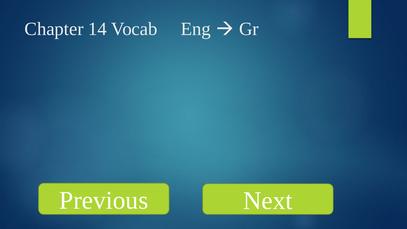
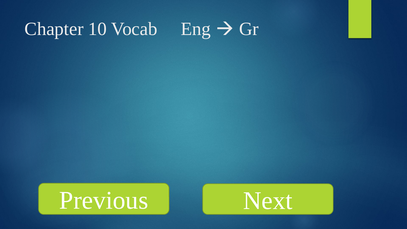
14: 14 -> 10
